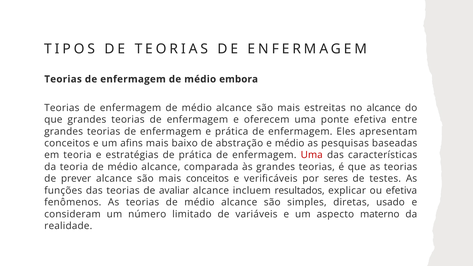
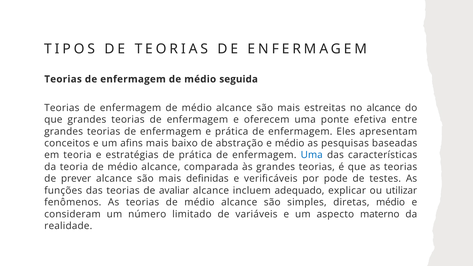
embora: embora -> seguida
Uma at (312, 155) colour: red -> blue
mais conceitos: conceitos -> definidas
seres: seres -> pode
resultados: resultados -> adequado
ou efetiva: efetiva -> utilizar
diretas usado: usado -> médio
